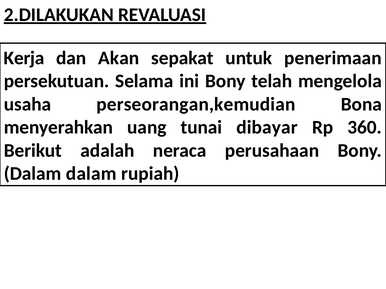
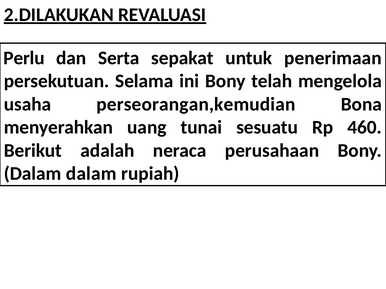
Kerja: Kerja -> Perlu
Akan: Akan -> Serta
dibayar: dibayar -> sesuatu
360: 360 -> 460
